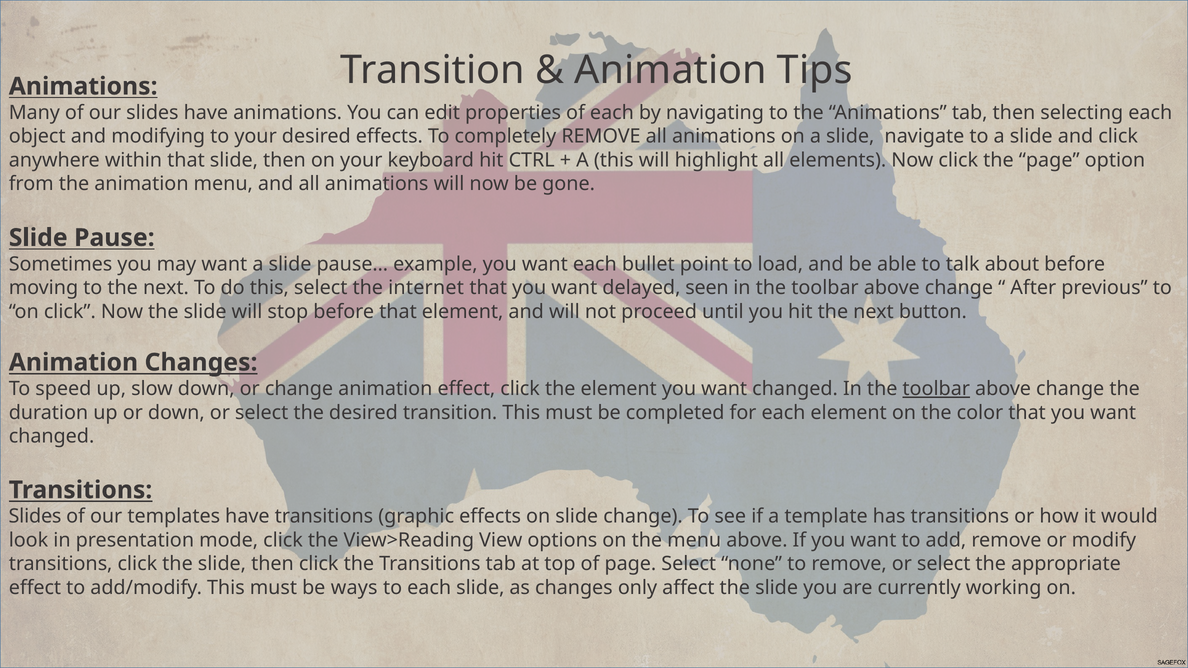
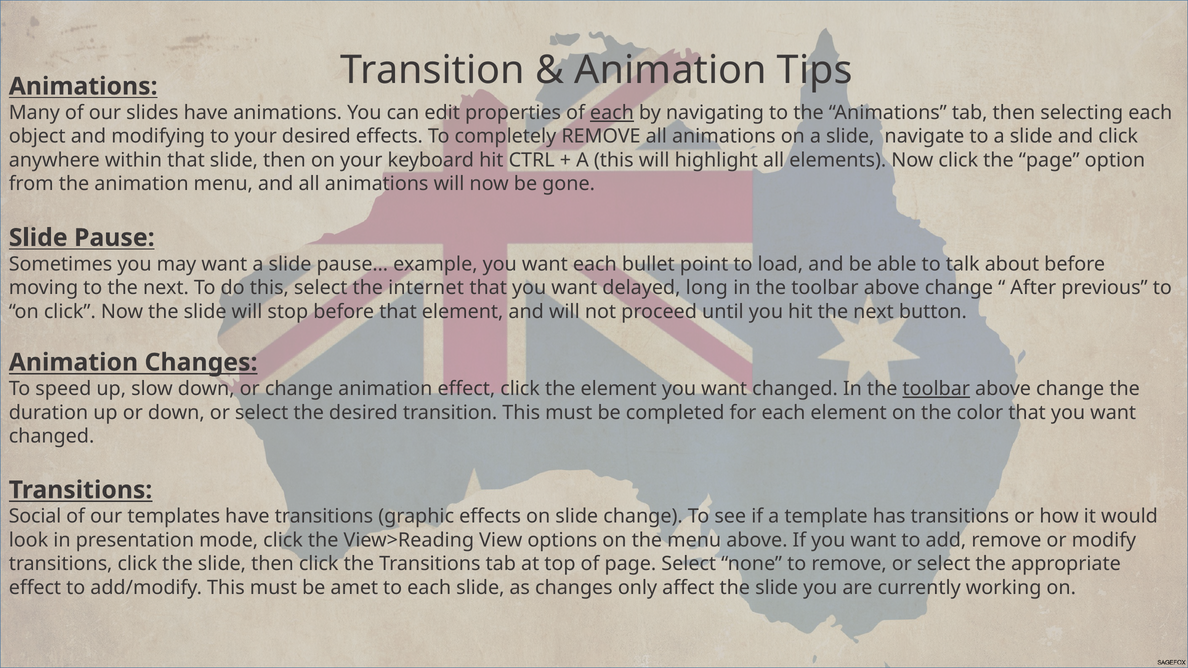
each at (612, 113) underline: none -> present
seen: seen -> long
Slides at (35, 517): Slides -> Social
ways: ways -> amet
